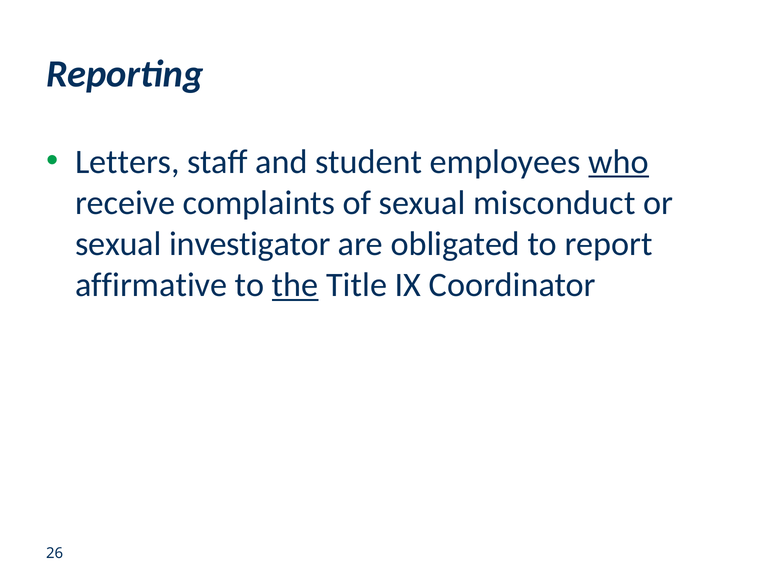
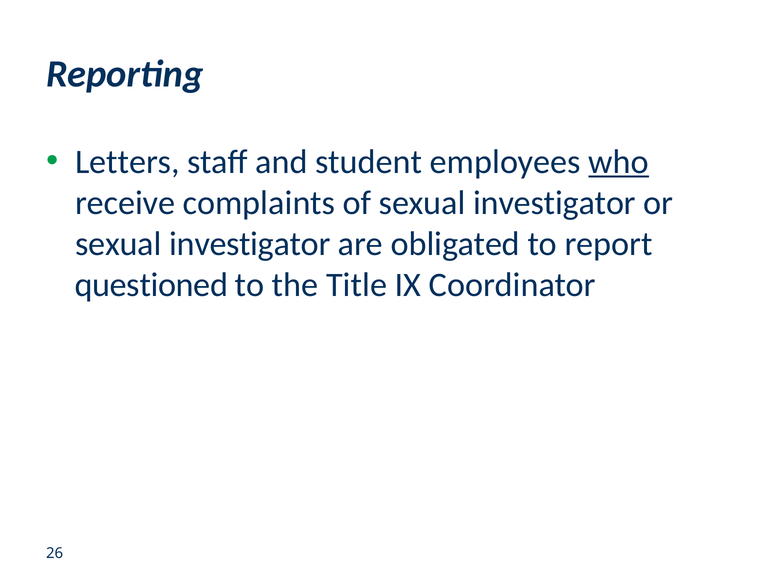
of sexual misconduct: misconduct -> investigator
affirmative: affirmative -> questioned
the underline: present -> none
